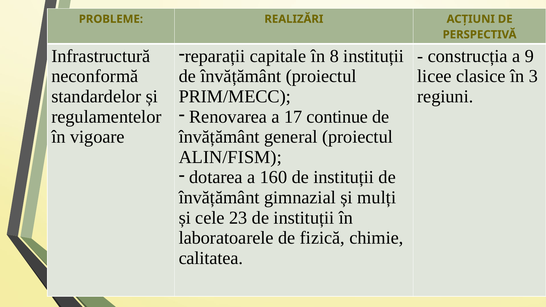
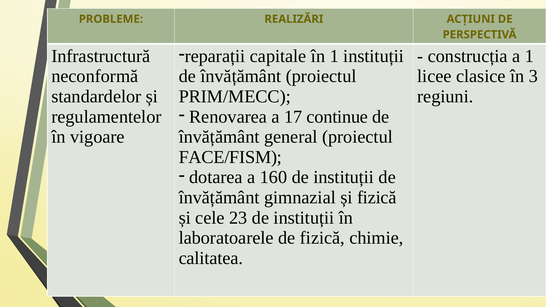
în 8: 8 -> 1
a 9: 9 -> 1
ALIN/FISM: ALIN/FISM -> FACE/FISM
și mulți: mulți -> fizică
